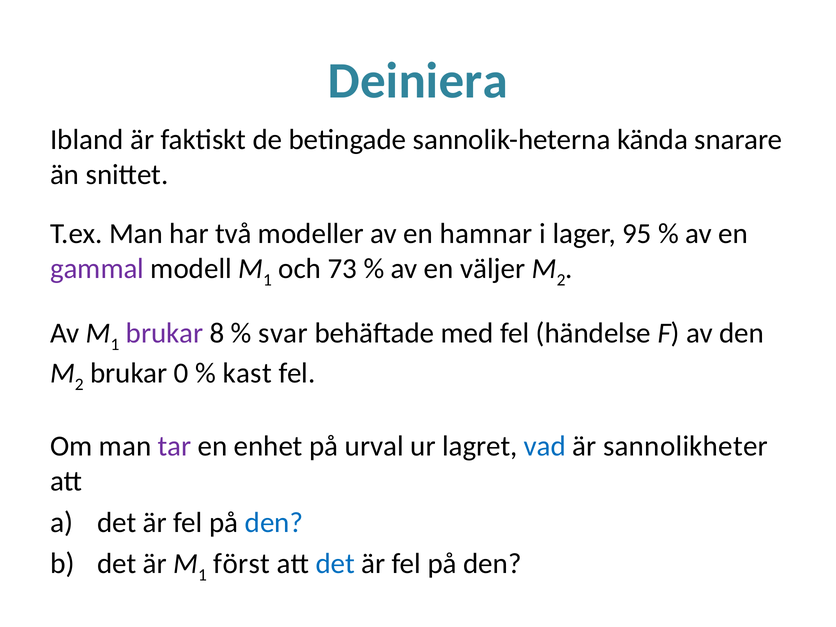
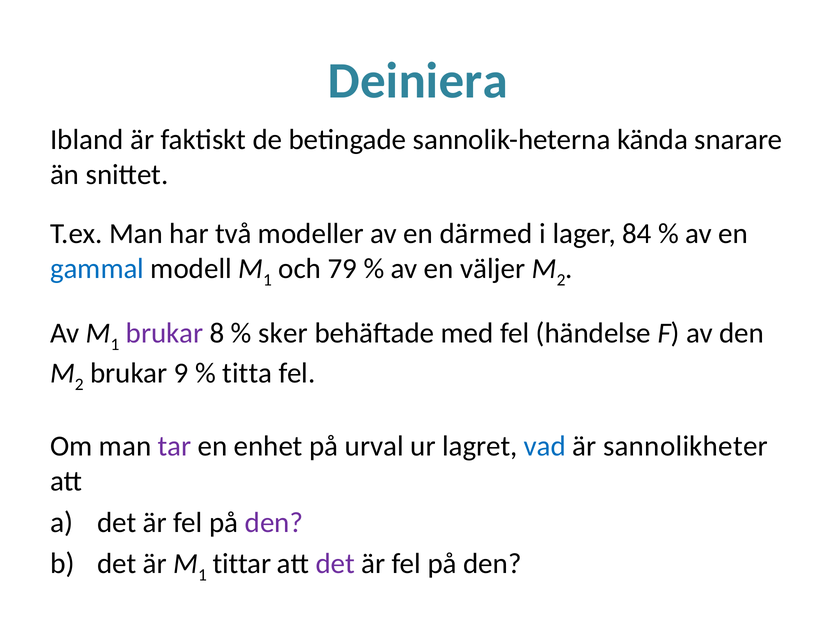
hamnar: hamnar -> därmed
95: 95 -> 84
gammal colour: purple -> blue
73: 73 -> 79
svar: svar -> sker
0: 0 -> 9
kast: kast -> titta
den at (274, 522) colour: blue -> purple
först: först -> tittar
det at (335, 564) colour: blue -> purple
